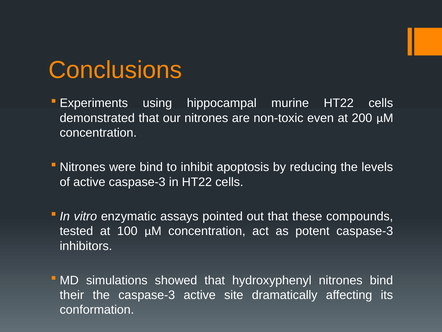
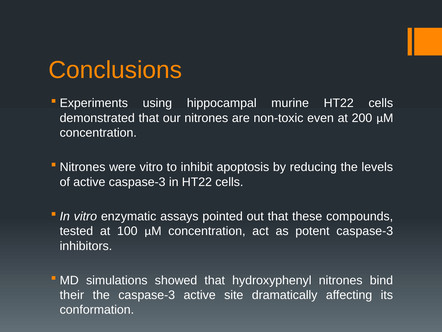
were bind: bind -> vitro
